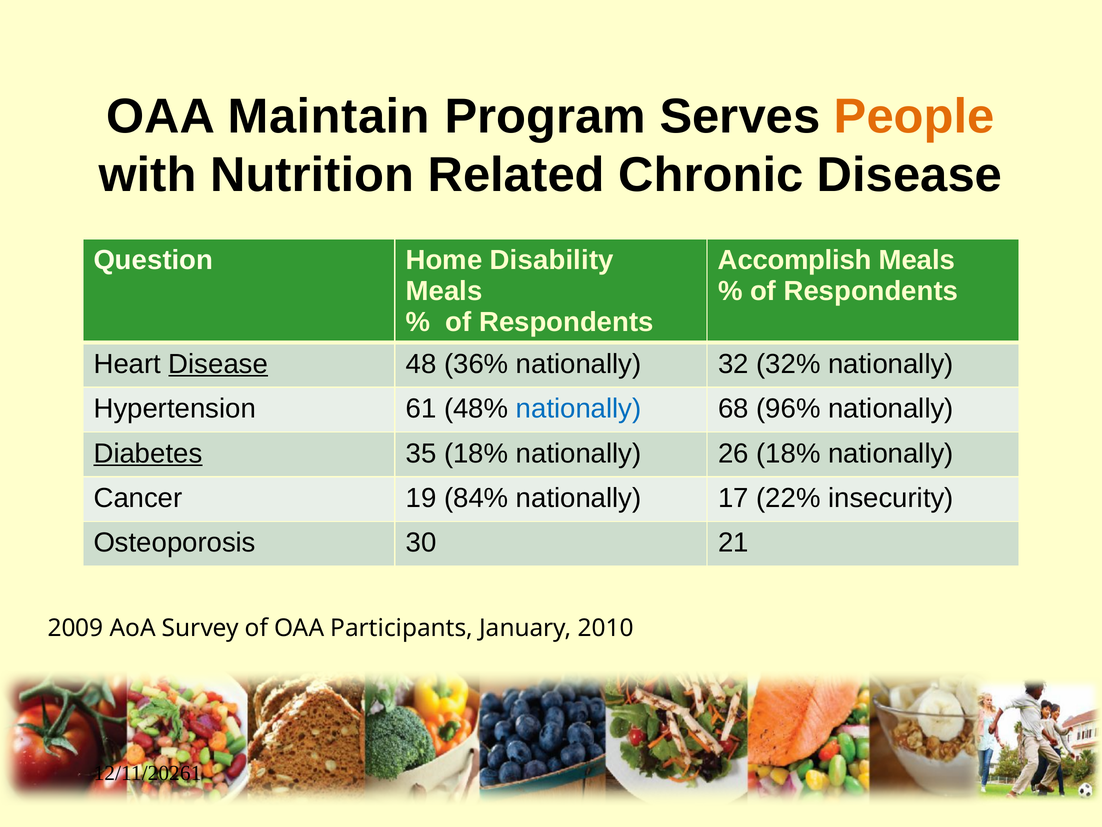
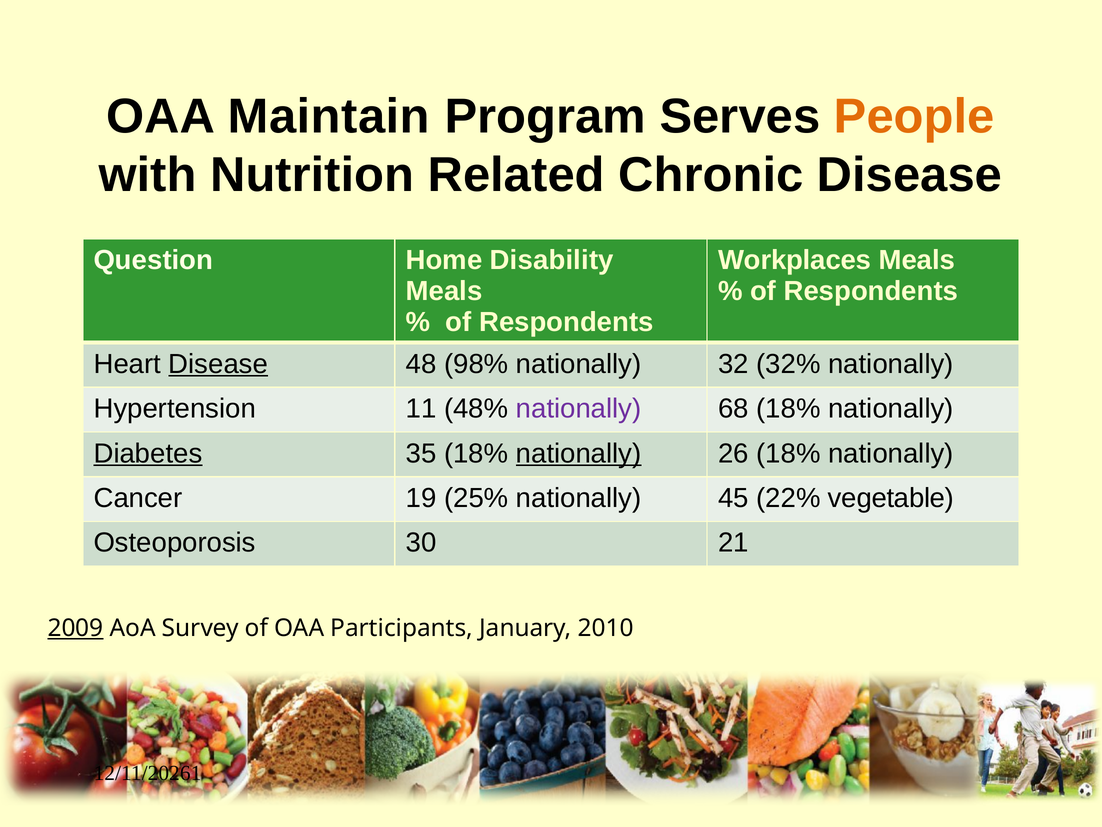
Accomplish: Accomplish -> Workplaces
36%: 36% -> 98%
61: 61 -> 11
nationally at (579, 408) colour: blue -> purple
68 96%: 96% -> 18%
nationally at (579, 453) underline: none -> present
84%: 84% -> 25%
17: 17 -> 45
insecurity: insecurity -> vegetable
2009 underline: none -> present
